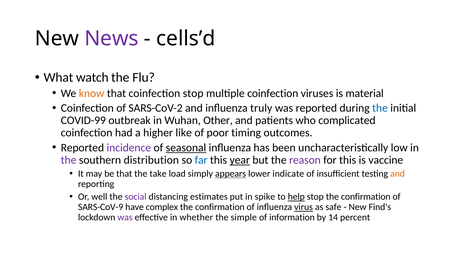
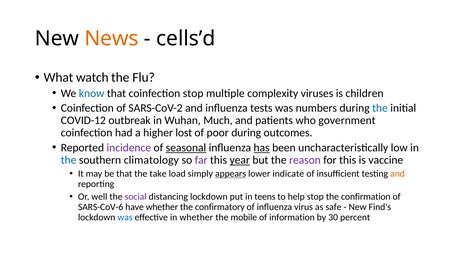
News colour: purple -> orange
know colour: orange -> blue
multiple coinfection: coinfection -> complexity
material: material -> children
truly: truly -> tests
was reported: reported -> numbers
COVID-99: COVID-99 -> COVID-12
Other: Other -> Much
complicated: complicated -> government
like: like -> lost
poor timing: timing -> during
has underline: none -> present
the at (69, 160) colour: purple -> blue
distribution: distribution -> climatology
far colour: blue -> purple
distancing estimates: estimates -> lockdown
spike: spike -> teens
help underline: present -> none
SARS-CoV-9: SARS-CoV-9 -> SARS-CoV-6
have complex: complex -> whether
confirmation at (220, 207): confirmation -> confirmatory
virus underline: present -> none
was at (125, 218) colour: purple -> blue
simple: simple -> mobile
14: 14 -> 30
